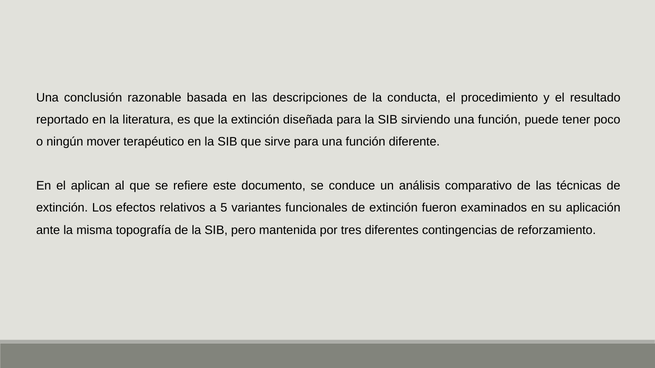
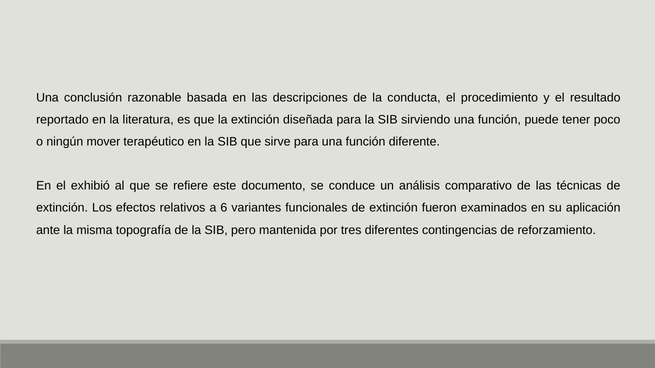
aplican: aplican -> exhibió
5: 5 -> 6
